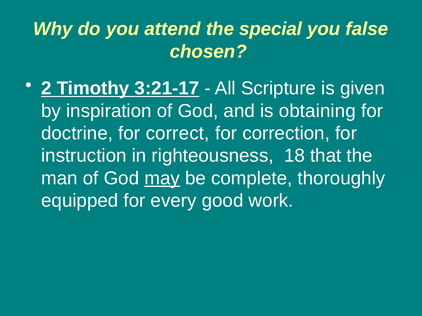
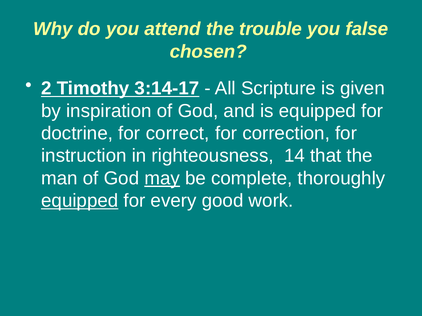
special: special -> trouble
3:21-17: 3:21-17 -> 3:14-17
is obtaining: obtaining -> equipped
18: 18 -> 14
equipped at (80, 201) underline: none -> present
